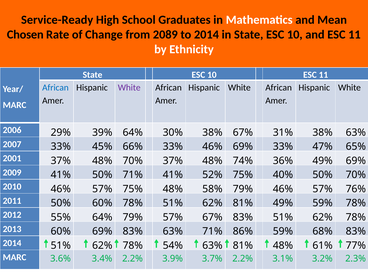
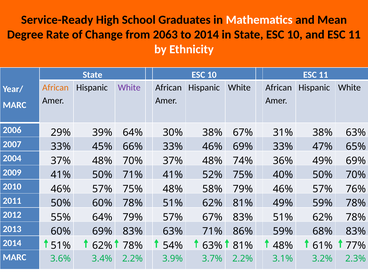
Chosen: Chosen -> Degree
2089: 2089 -> 2063
African at (55, 88) colour: blue -> orange
2001: 2001 -> 2004
